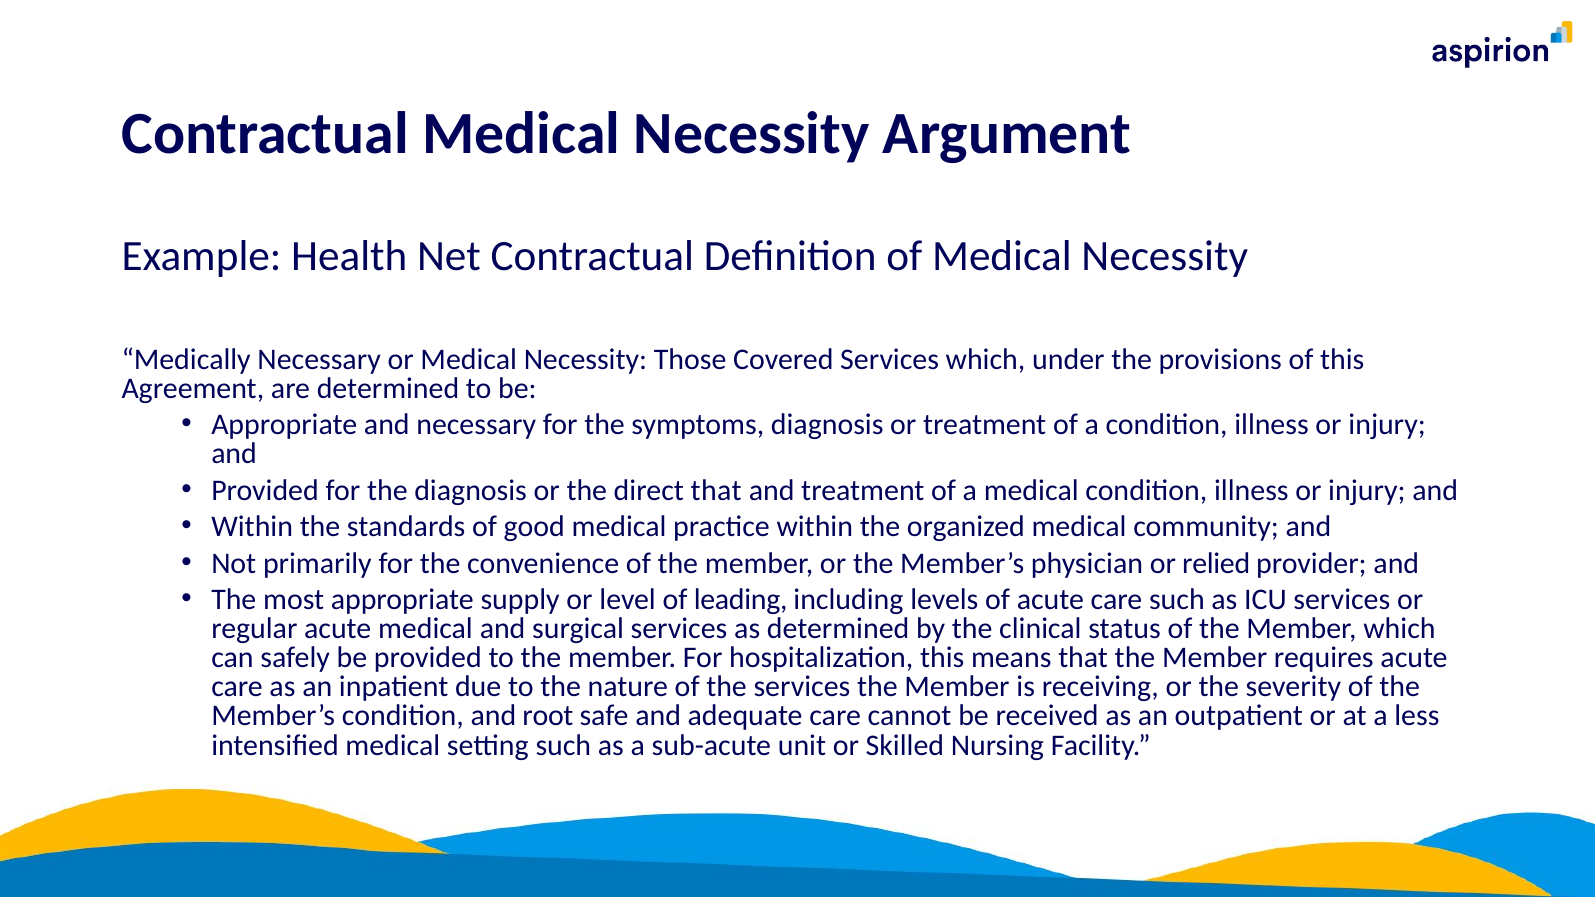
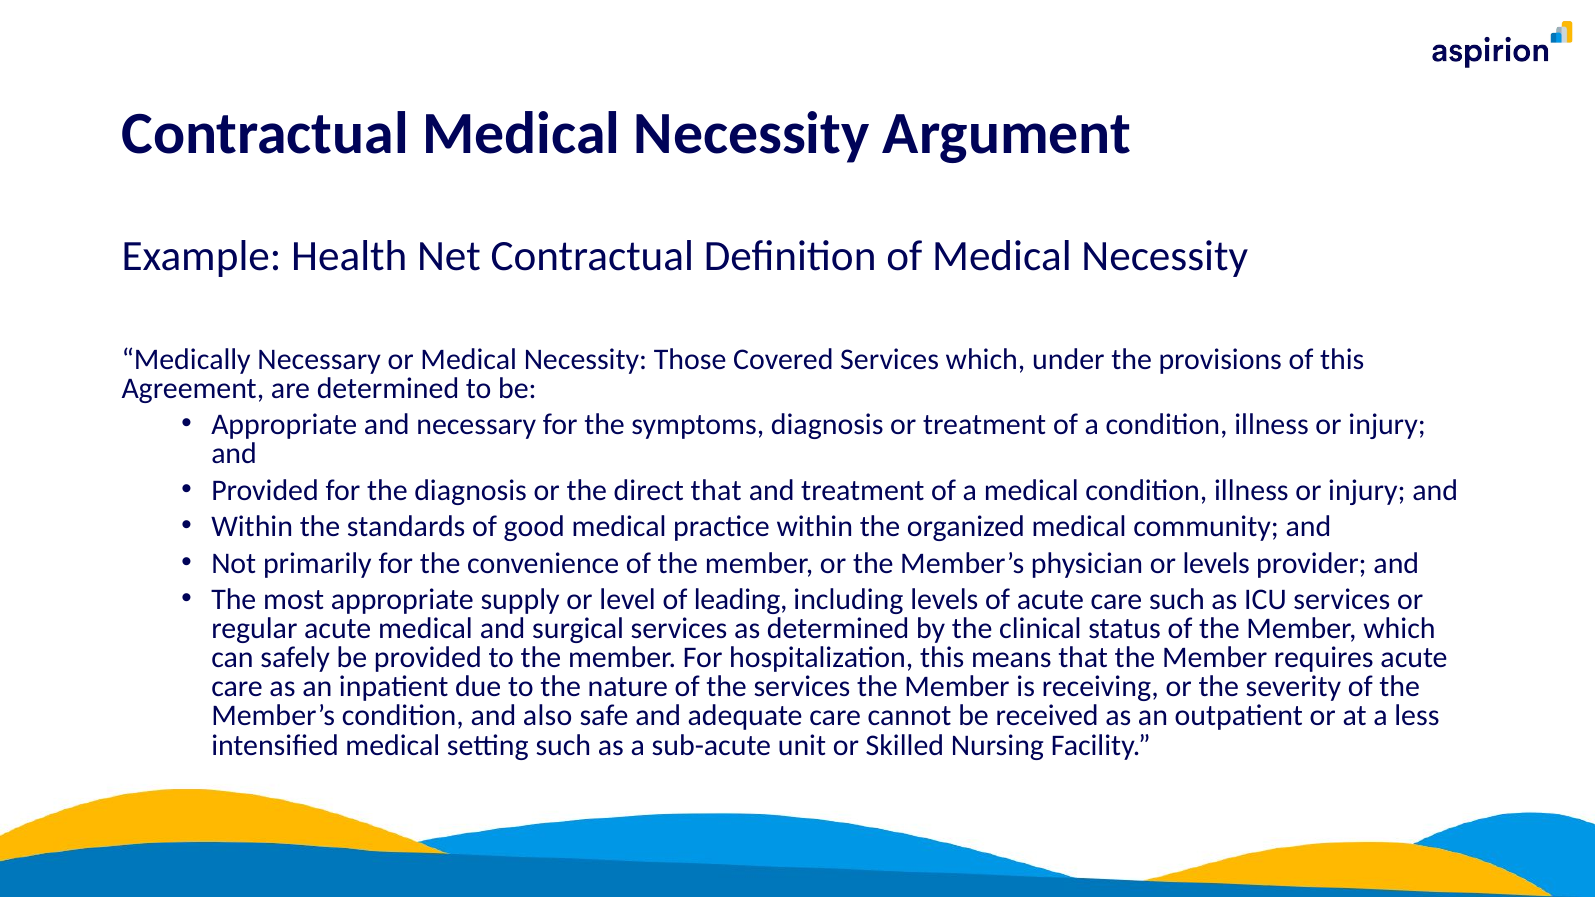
or relied: relied -> levels
root: root -> also
